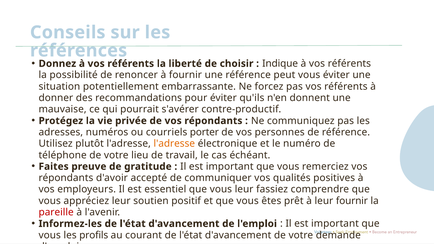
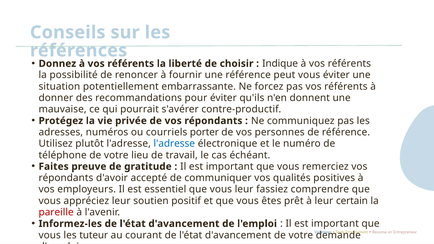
l'adresse at (174, 144) colour: orange -> blue
leur fournir: fournir -> certain
profils: profils -> tuteur
